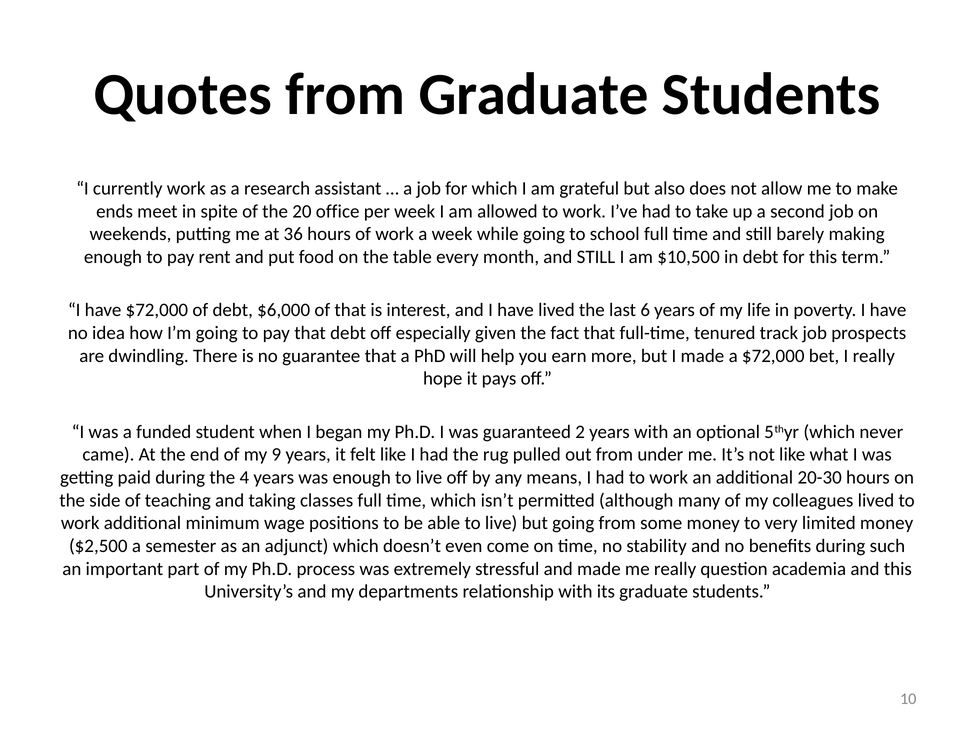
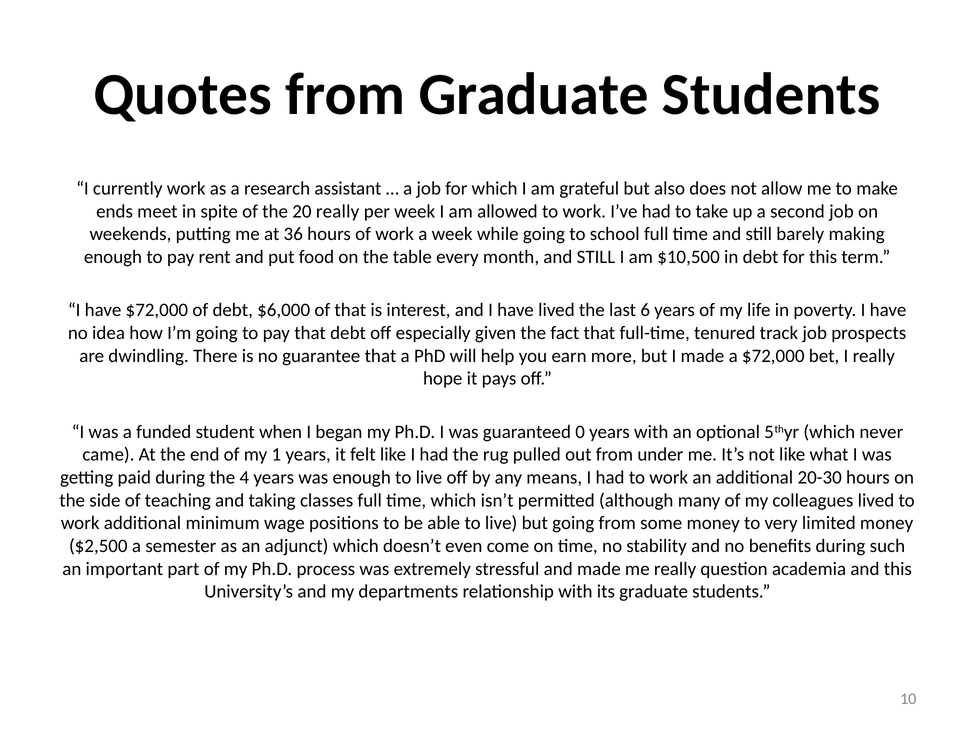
20 office: office -> really
2: 2 -> 0
9: 9 -> 1
